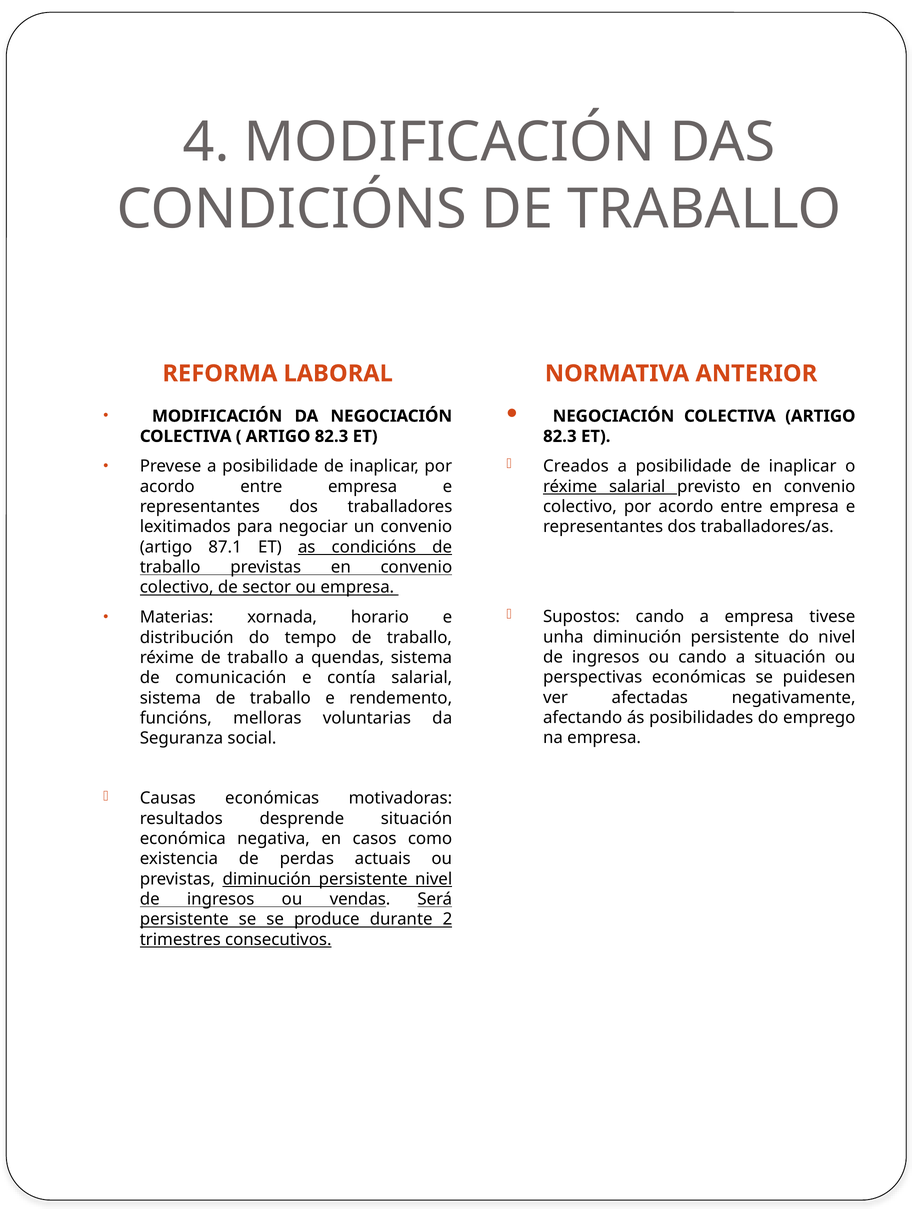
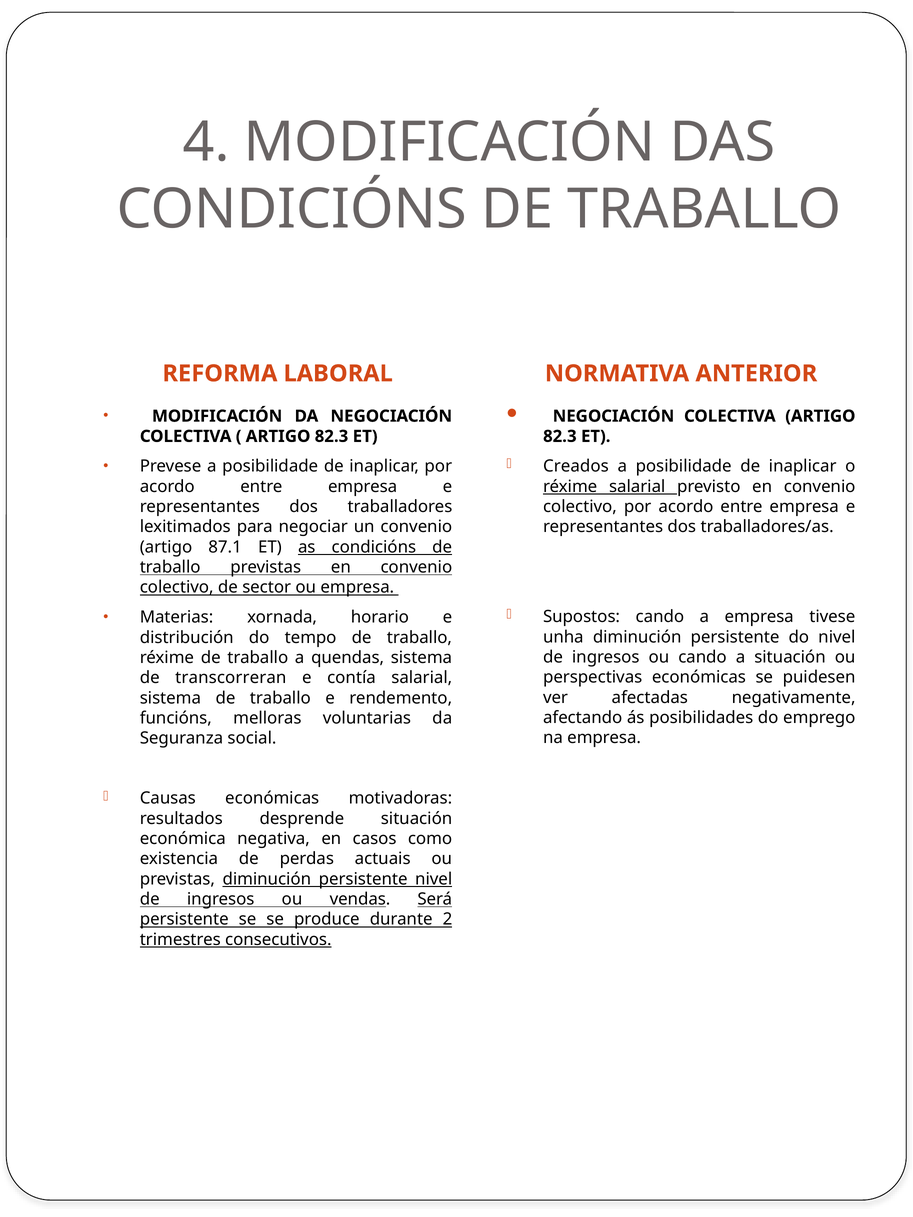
comunicación: comunicación -> transcorreran
